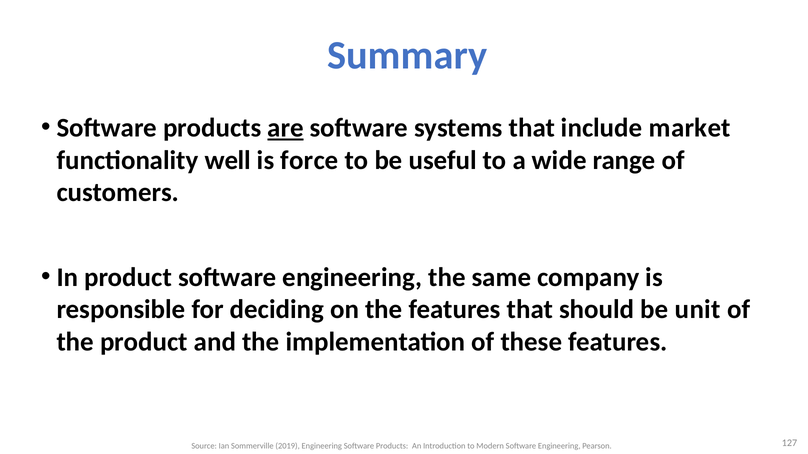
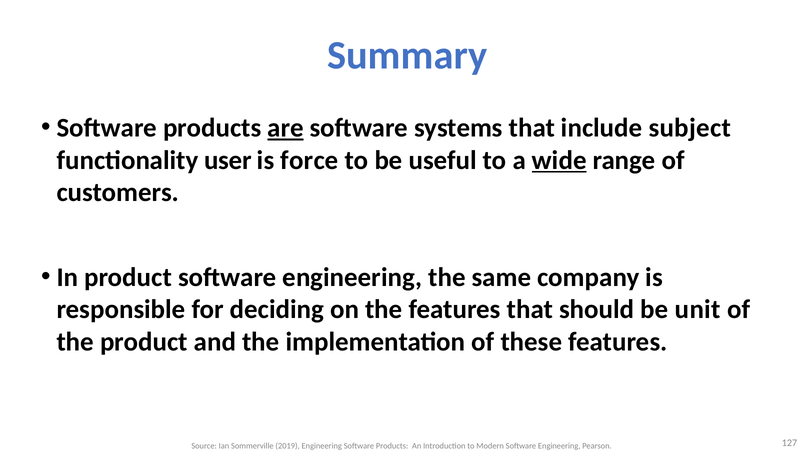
market: market -> subject
well: well -> user
wide underline: none -> present
